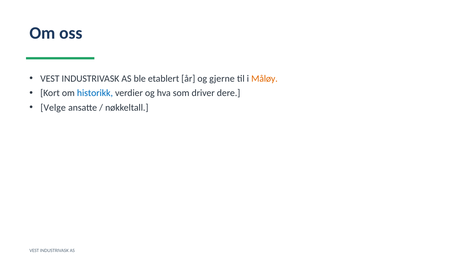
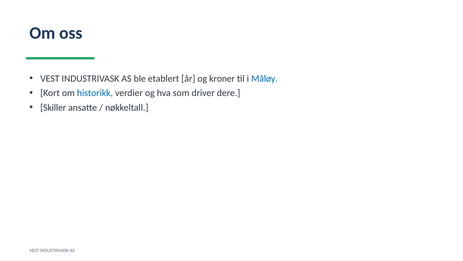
gjerne: gjerne -> kroner
Måløy colour: orange -> blue
Velge: Velge -> Skiller
